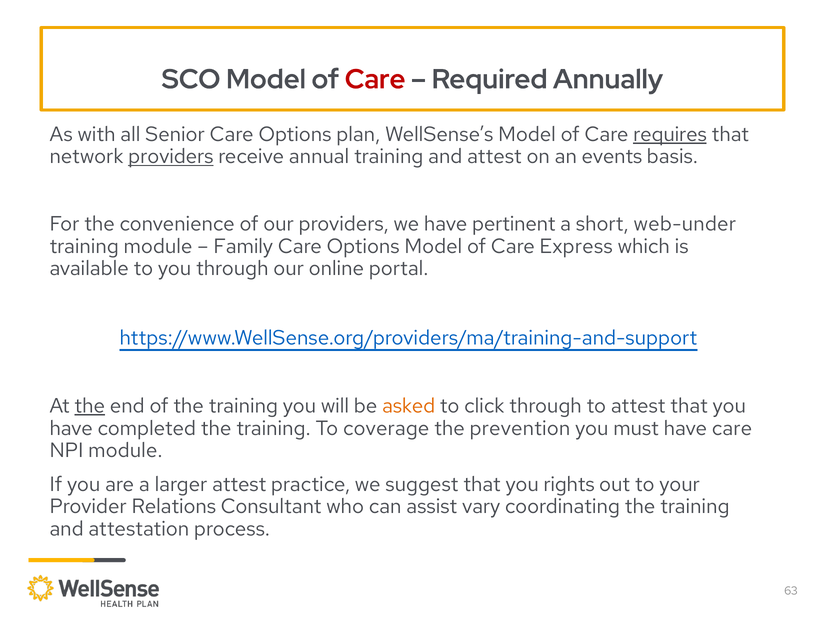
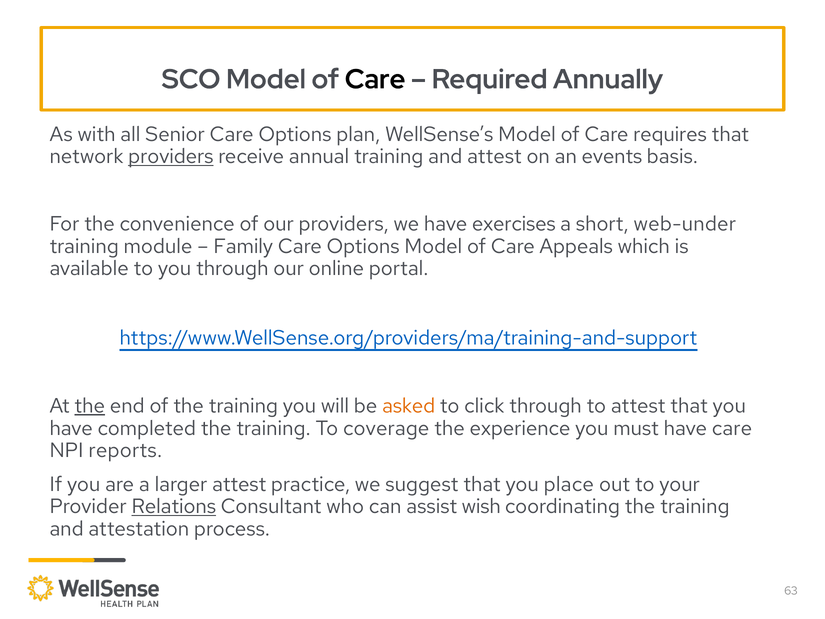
Care at (375, 79) colour: red -> black
requires underline: present -> none
pertinent: pertinent -> exercises
Express: Express -> Appeals
prevention: prevention -> experience
NPI module: module -> reports
rights: rights -> place
Relations underline: none -> present
vary: vary -> wish
